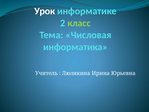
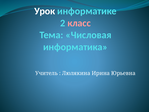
класс colour: light green -> pink
